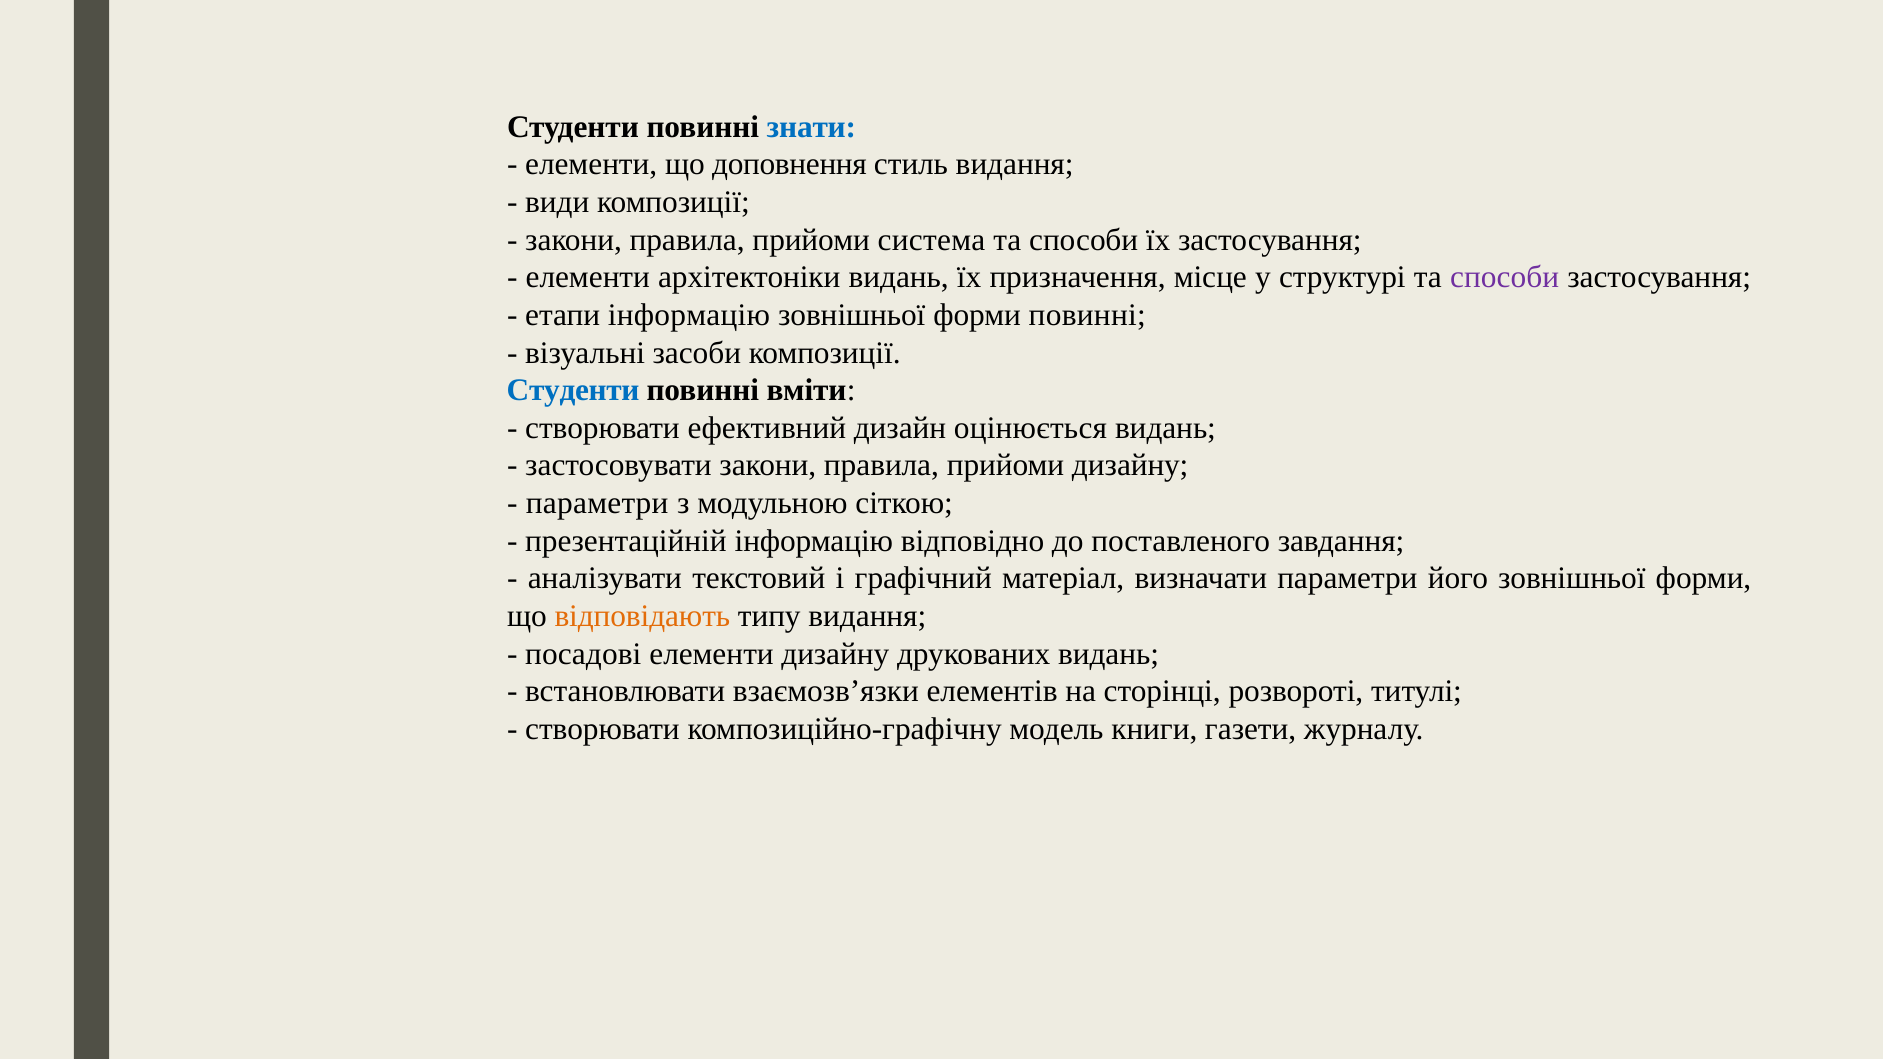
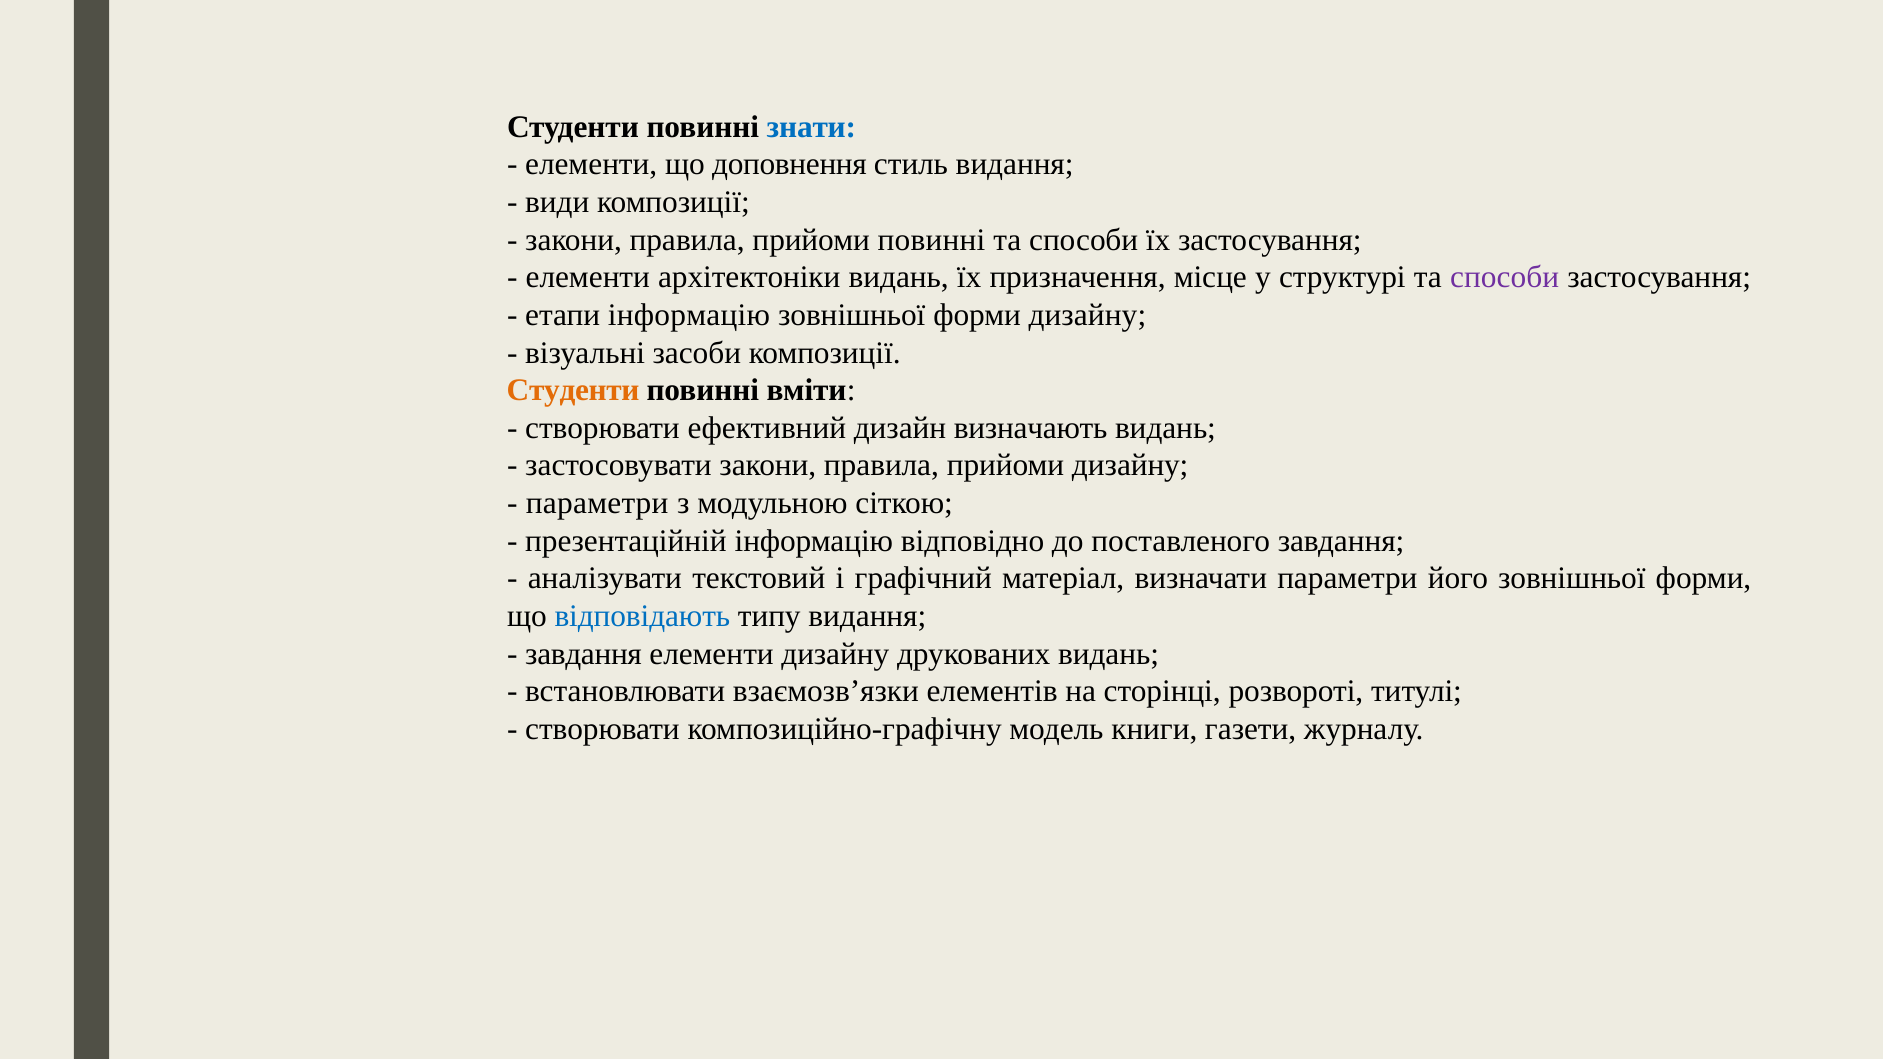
прийоми система: система -> повинні
форми повинні: повинні -> дизайну
Студенти at (573, 390) colour: blue -> orange
оцінюється: оцінюється -> визначають
відповідають colour: orange -> blue
посадові at (583, 654): посадові -> завдання
